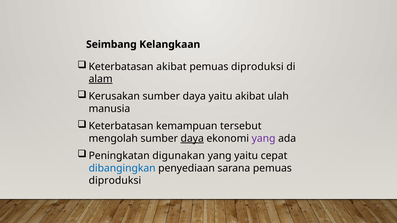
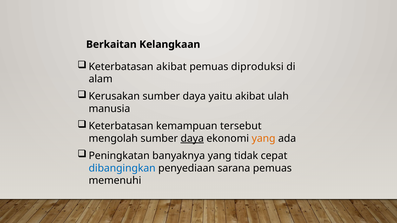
Seimbang: Seimbang -> Berkaitan
alam underline: present -> none
yang at (264, 139) colour: purple -> orange
digunakan: digunakan -> banyaknya
yang yaitu: yaitu -> tidak
diproduksi at (115, 181): diproduksi -> memenuhi
